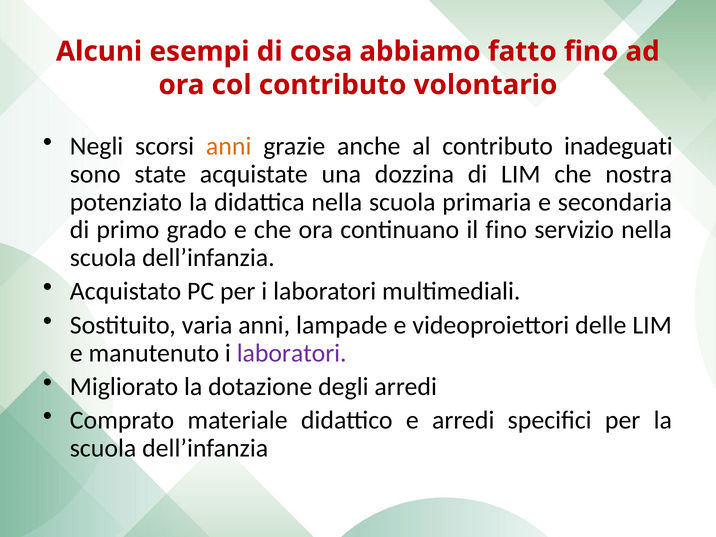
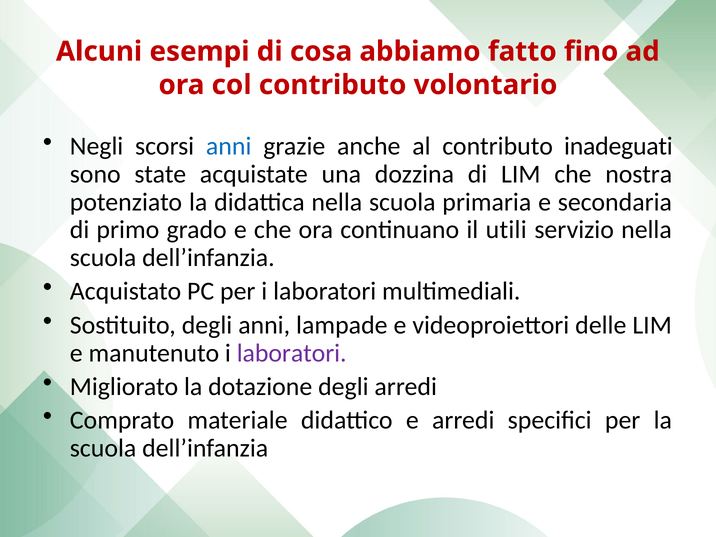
anni at (229, 146) colour: orange -> blue
il fino: fino -> utili
Sostituito varia: varia -> degli
